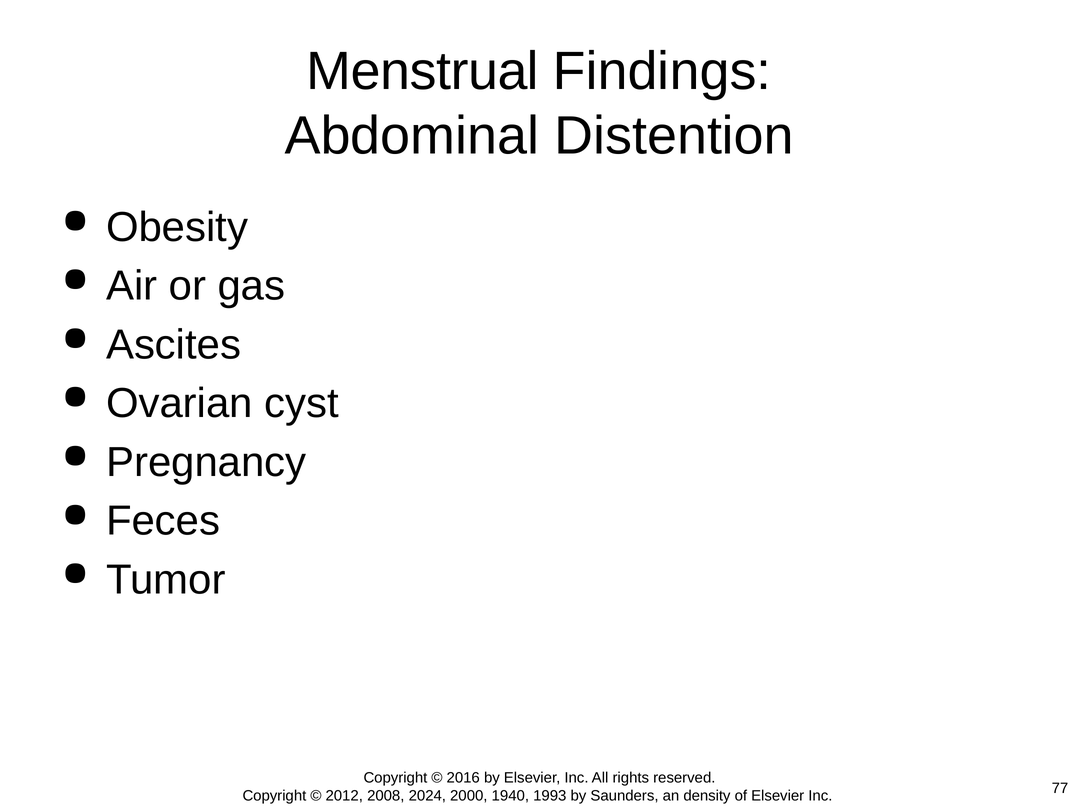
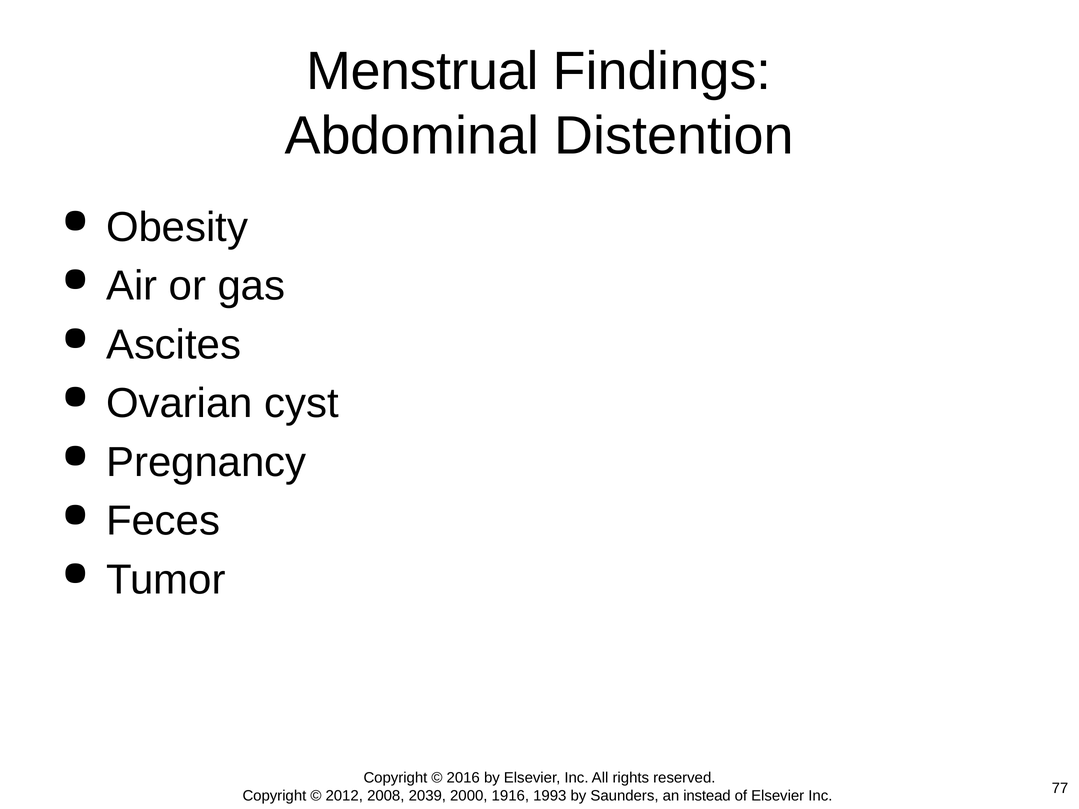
2024: 2024 -> 2039
1940: 1940 -> 1916
density: density -> instead
